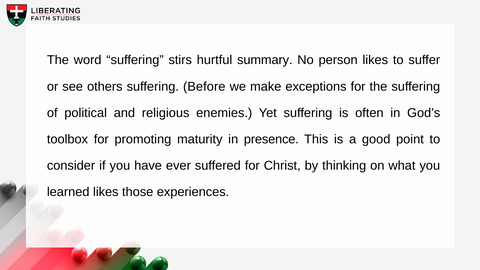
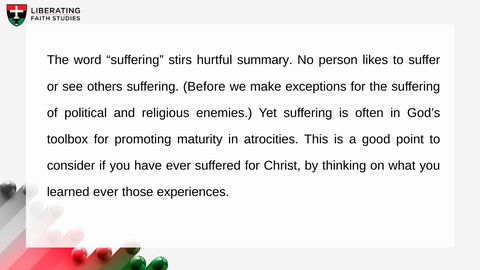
presence: presence -> atrocities
learned likes: likes -> ever
